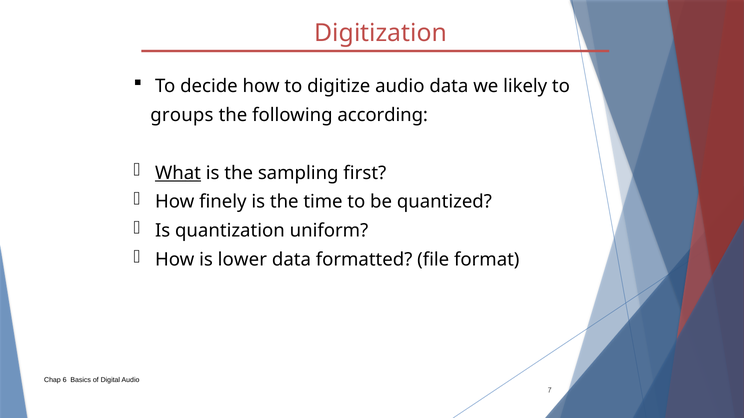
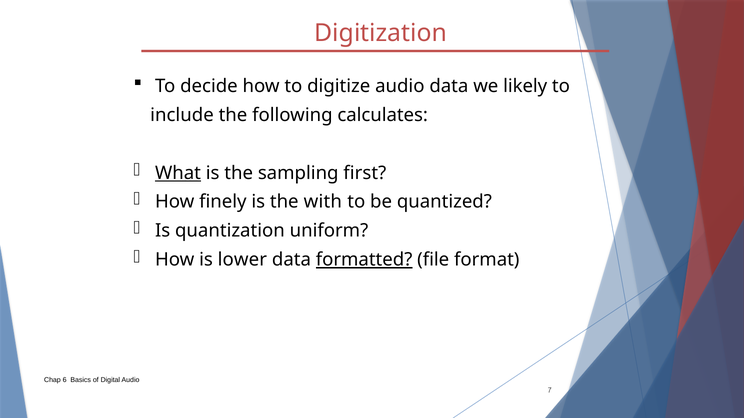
groups: groups -> include
according: according -> calculates
time: time -> with
formatted underline: none -> present
